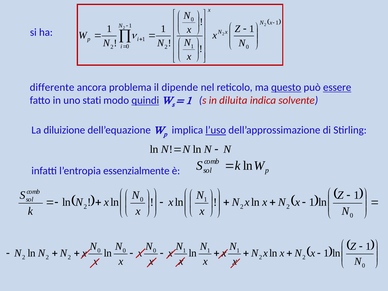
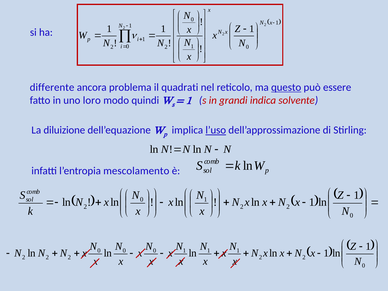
dipende: dipende -> quadrati
essere underline: present -> none
stati: stati -> loro
quindi underline: present -> none
diluita: diluita -> grandi
essenzialmente: essenzialmente -> mescolamento
